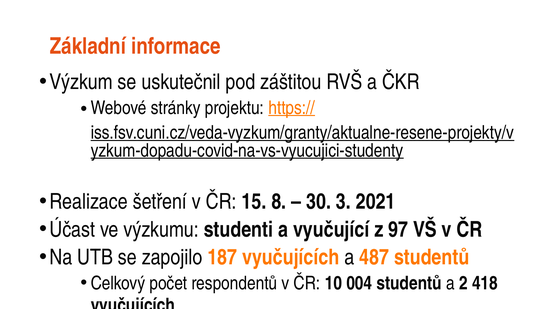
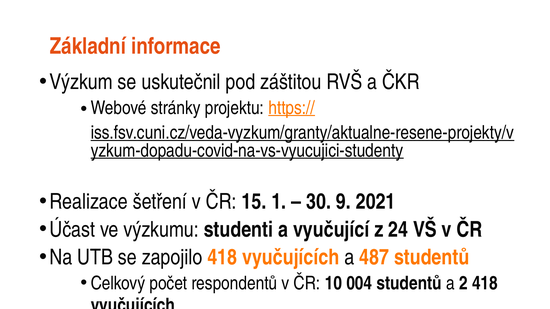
8: 8 -> 1
3: 3 -> 9
97: 97 -> 24
zapojilo 187: 187 -> 418
